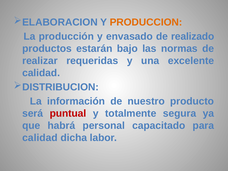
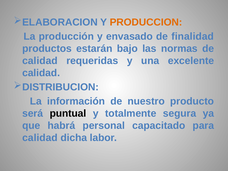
realizado: realizado -> finalidad
realizar at (40, 61): realizar -> calidad
puntual colour: red -> black
